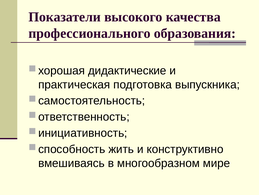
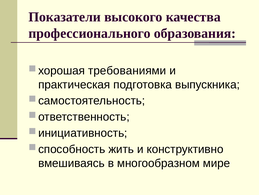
дидактические: дидактические -> требованиями
